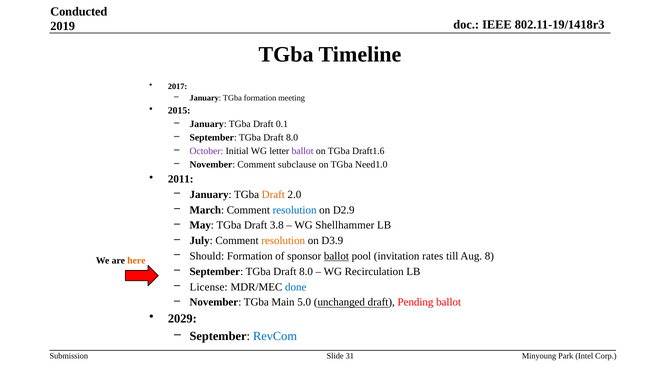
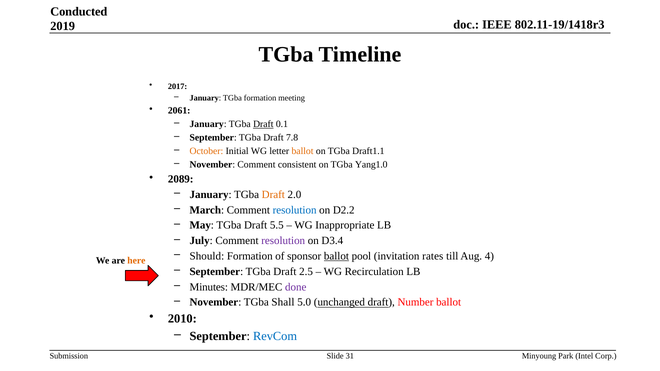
2015: 2015 -> 2061
Draft at (263, 124) underline: none -> present
8.0 at (292, 138): 8.0 -> 7.8
October colour: purple -> orange
ballot at (302, 151) colour: purple -> orange
Draft1.6: Draft1.6 -> Draft1.1
subclause: subclause -> consistent
Need1.0: Need1.0 -> Yang1.0
2011: 2011 -> 2089
D2.9: D2.9 -> D2.2
3.8: 3.8 -> 5.5
Shellhammer: Shellhammer -> Inappropriate
resolution at (283, 241) colour: orange -> purple
D3.9: D3.9 -> D3.4
8: 8 -> 4
8.0 at (306, 272): 8.0 -> 2.5
License: License -> Minutes
done colour: blue -> purple
Main: Main -> Shall
Pending: Pending -> Number
2029: 2029 -> 2010
